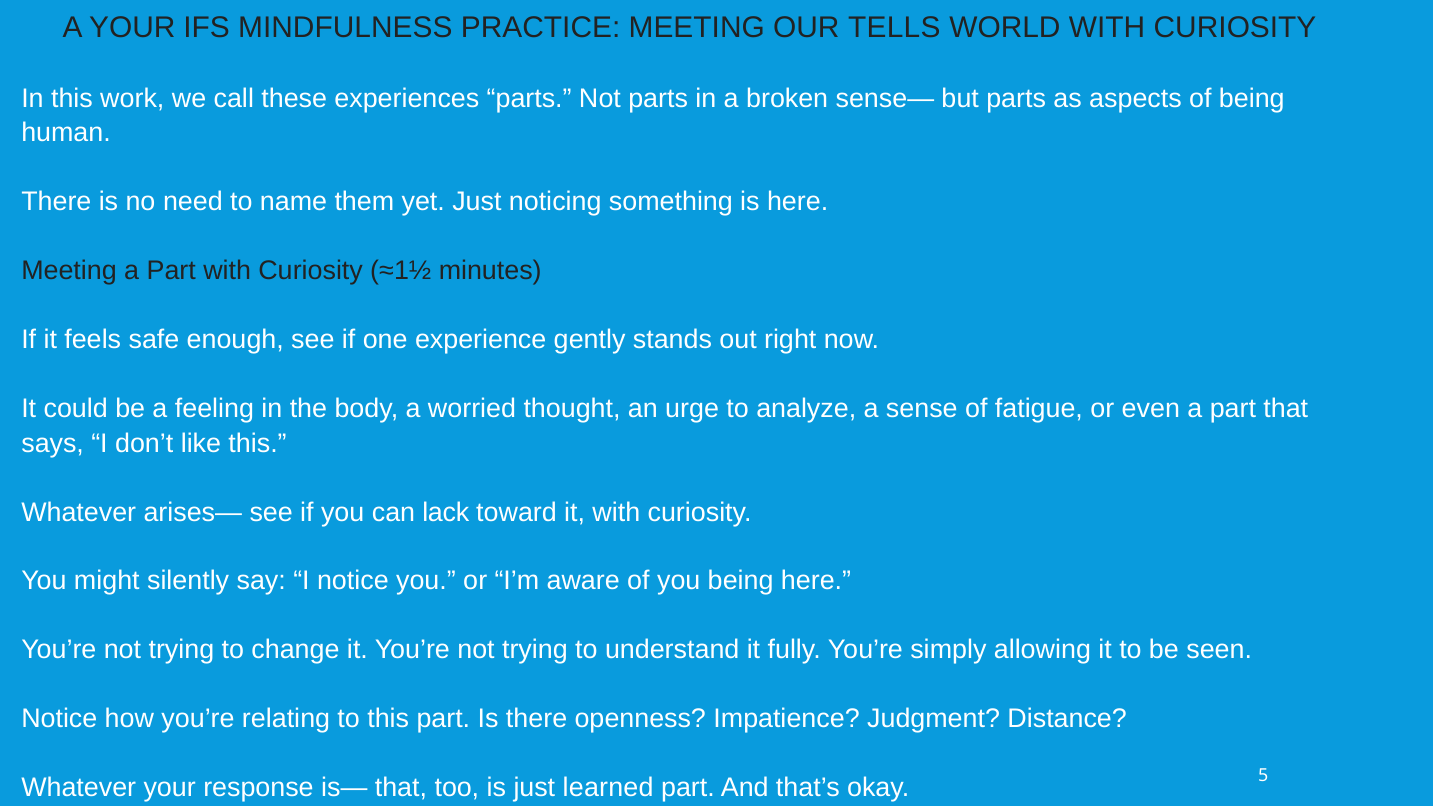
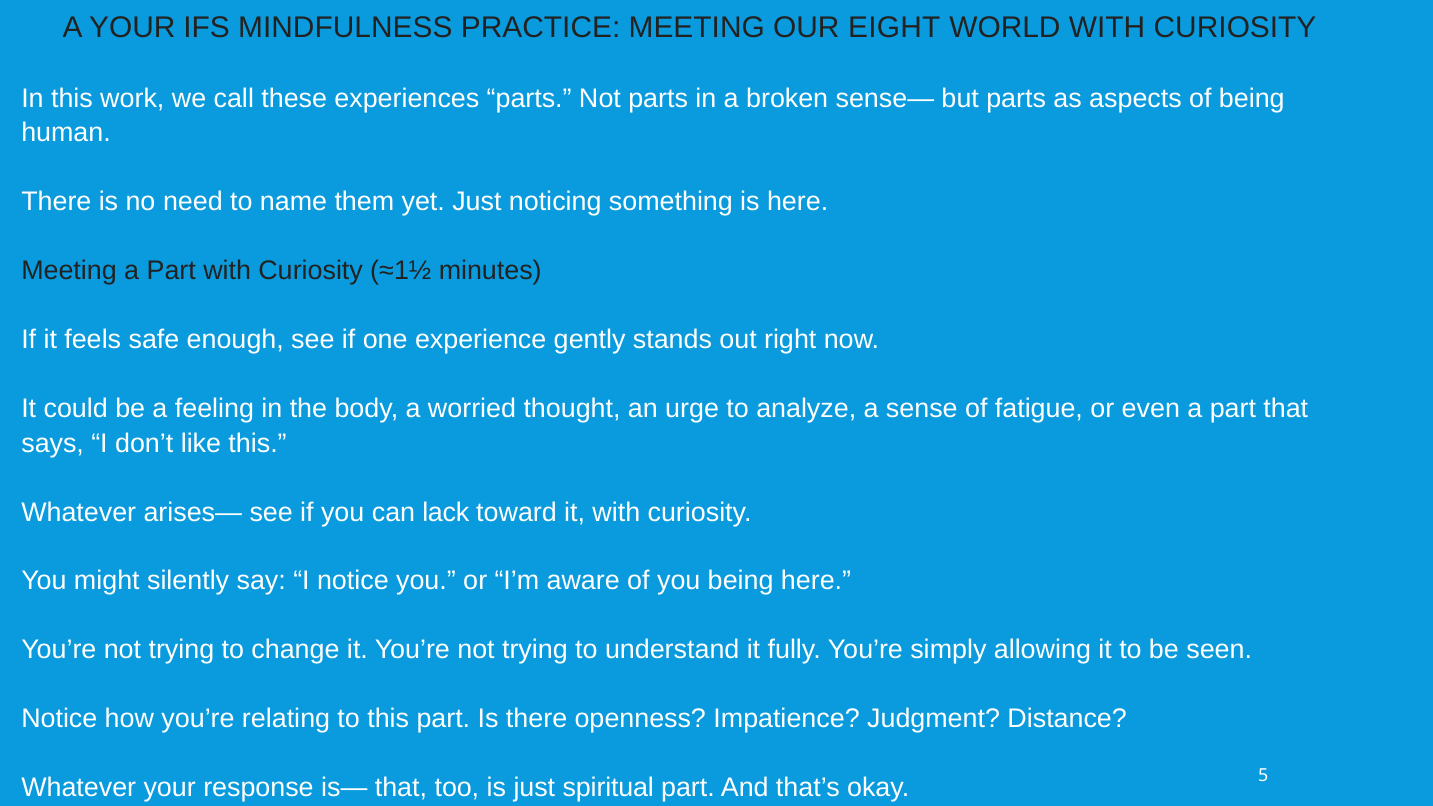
TELLS: TELLS -> EIGHT
learned: learned -> spiritual
